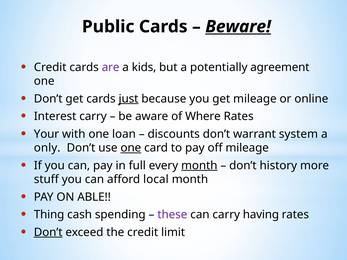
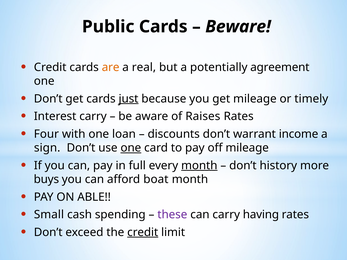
Beware underline: present -> none
are colour: purple -> orange
kids: kids -> real
online: online -> timely
Where: Where -> Raises
Your: Your -> Four
system: system -> income
only: only -> sign
stuff: stuff -> buys
local: local -> boat
Thing: Thing -> Small
Don’t at (48, 232) underline: present -> none
credit at (143, 232) underline: none -> present
